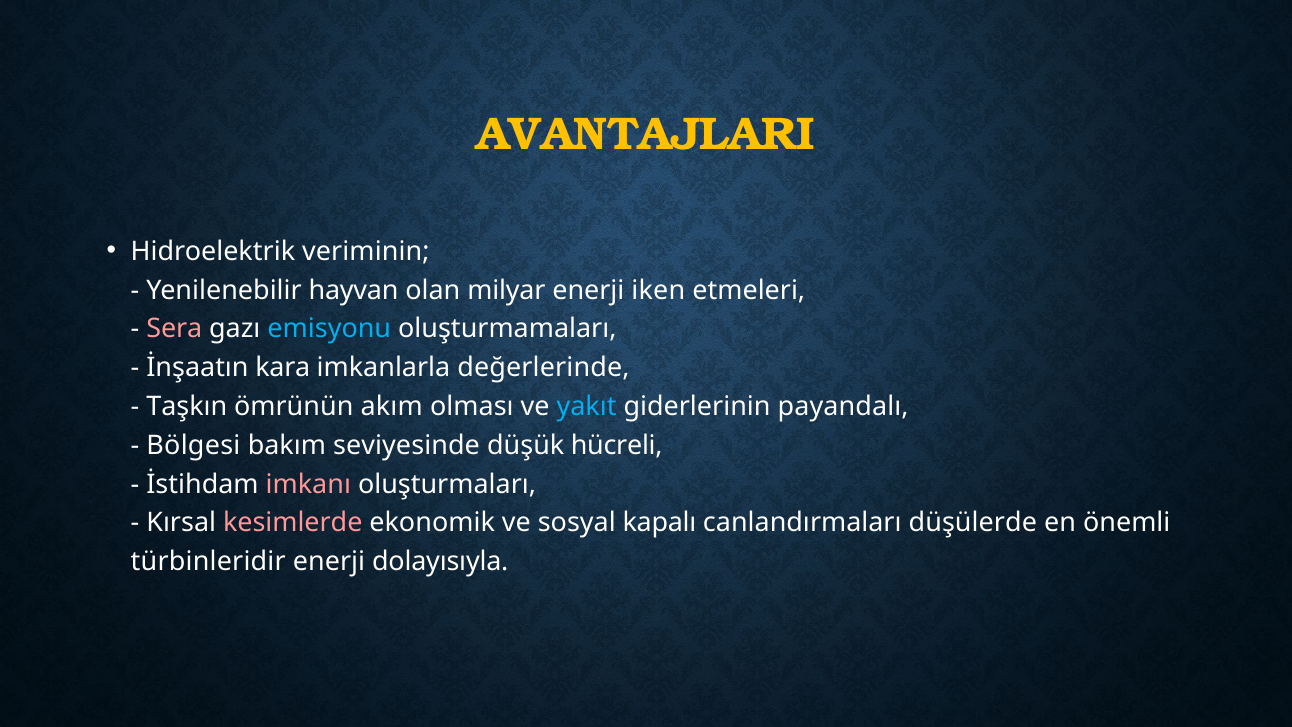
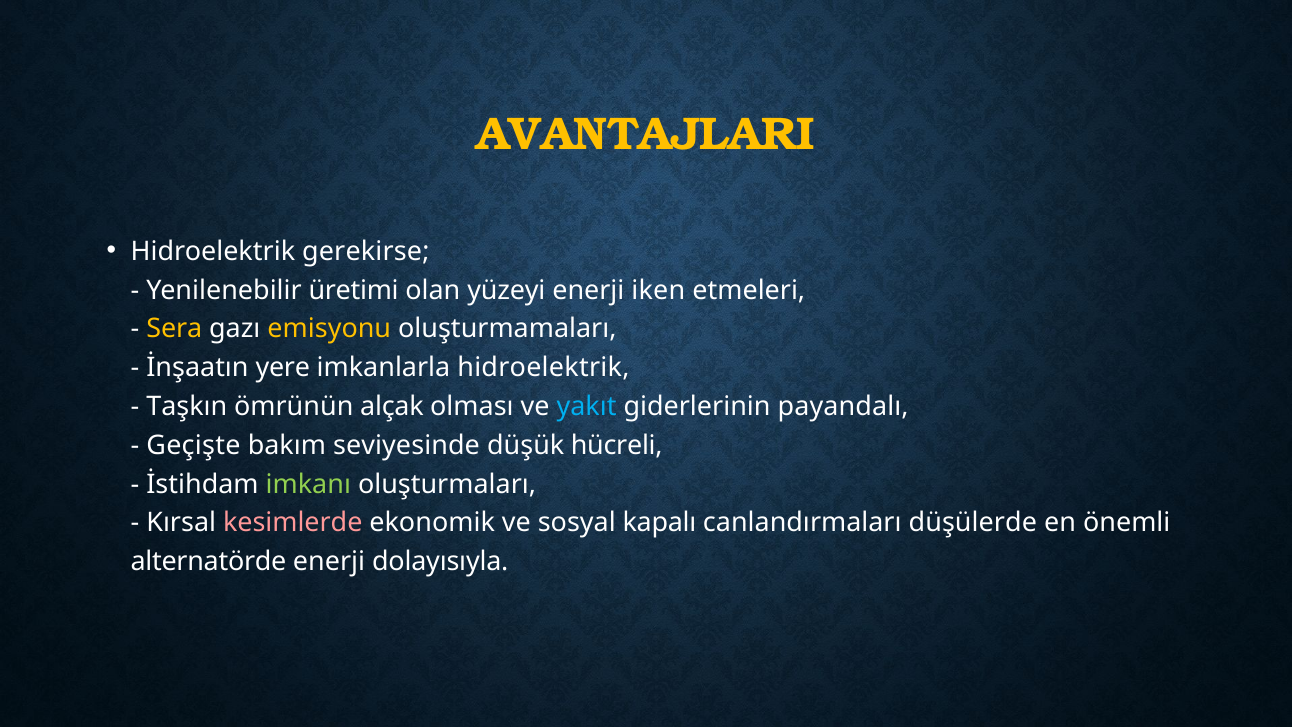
veriminin: veriminin -> gerekirse
hayvan: hayvan -> üretimi
milyar: milyar -> yüzeyi
Sera colour: pink -> yellow
emisyonu colour: light blue -> yellow
kara: kara -> yere
imkanlarla değerlerinde: değerlerinde -> hidroelektrik
akım: akım -> alçak
Bölgesi: Bölgesi -> Geçişte
imkanı colour: pink -> light green
türbinleridir: türbinleridir -> alternatörde
